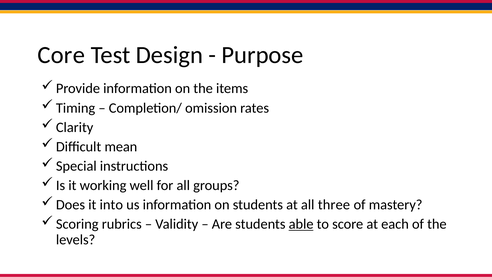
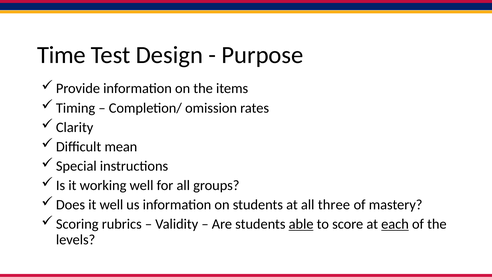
Core: Core -> Time
it into: into -> well
each underline: none -> present
